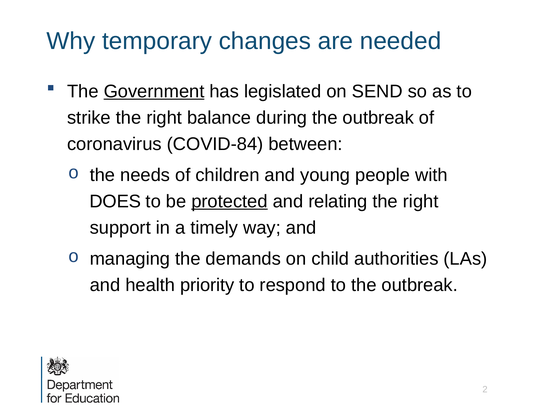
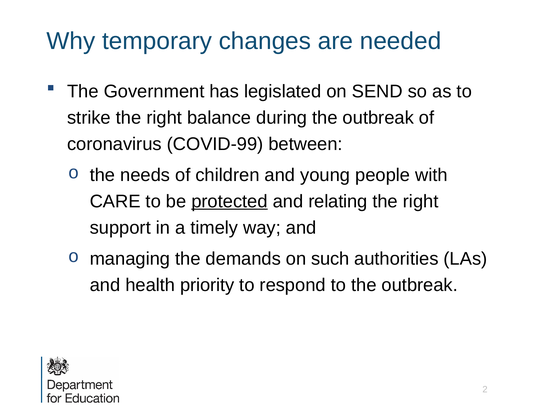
Government underline: present -> none
COVID-84: COVID-84 -> COVID-99
DOES: DOES -> CARE
child: child -> such
